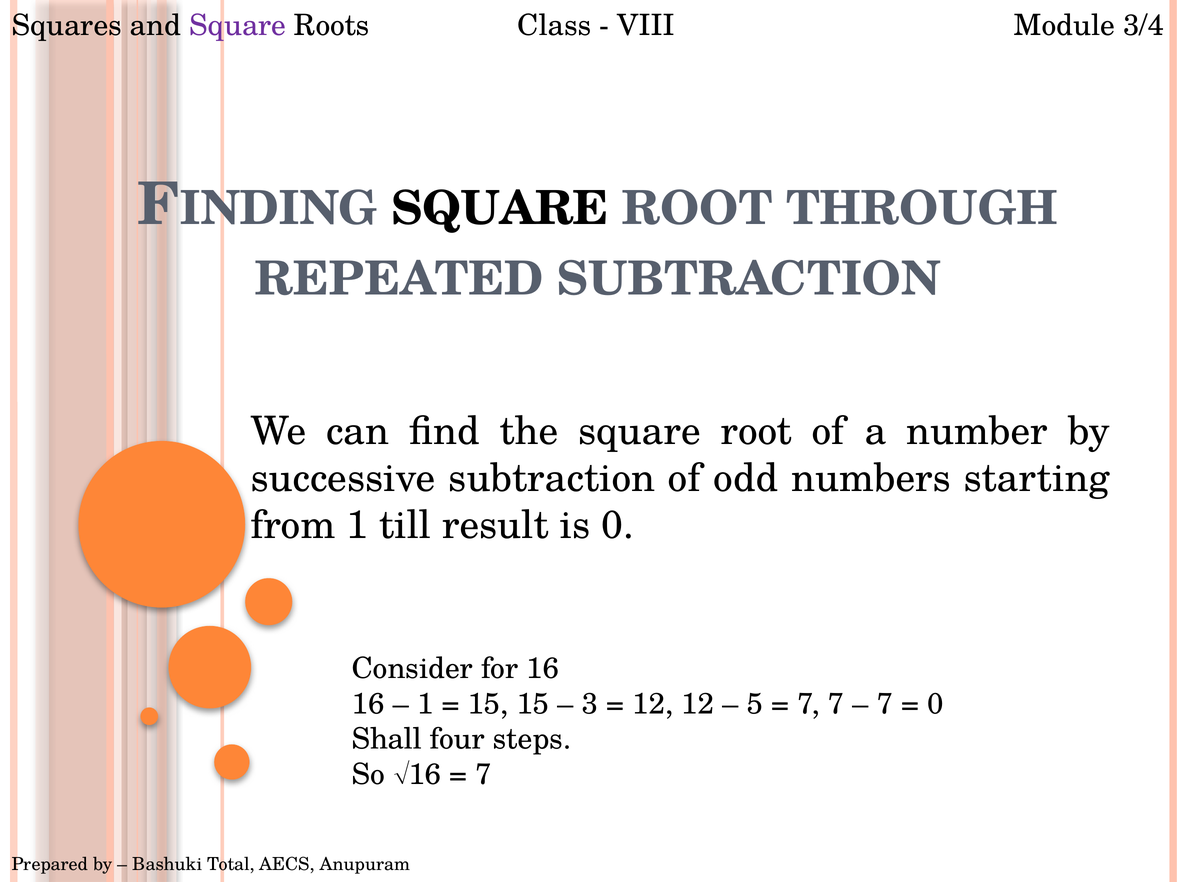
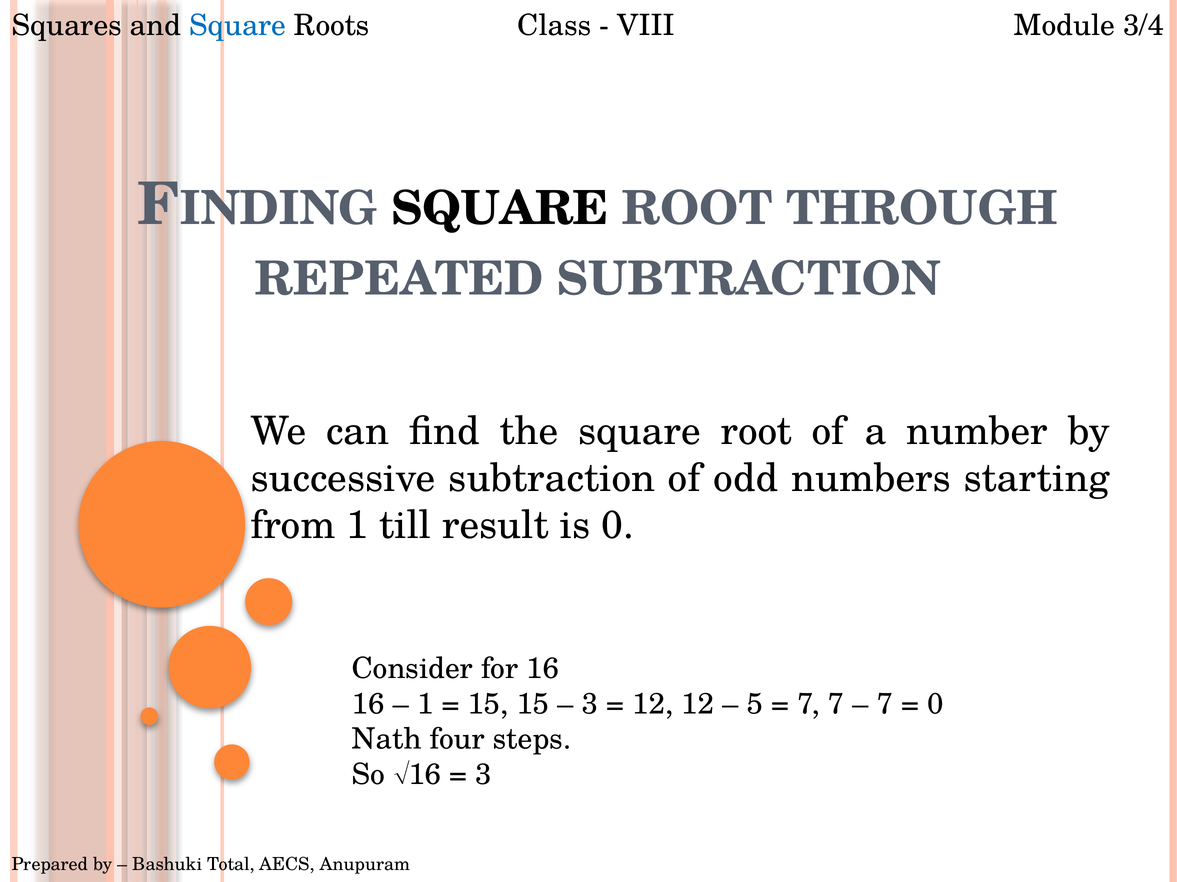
Square at (238, 25) colour: purple -> blue
Shall: Shall -> Nath
7 at (484, 775): 7 -> 3
